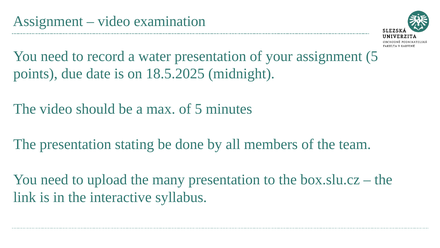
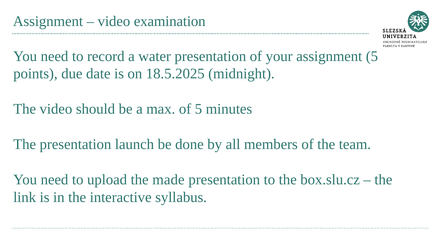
stating: stating -> launch
many: many -> made
